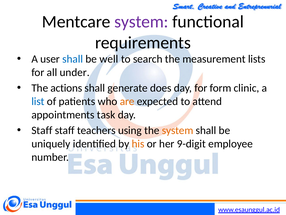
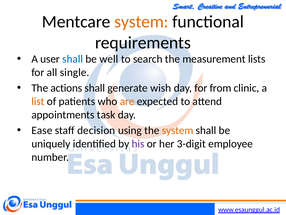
system at (141, 22) colour: purple -> orange
under: under -> single
does: does -> wish
form: form -> from
list colour: blue -> orange
Staff at (42, 130): Staff -> Ease
teachers: teachers -> decision
his colour: orange -> purple
9-digit: 9-digit -> 3-digit
